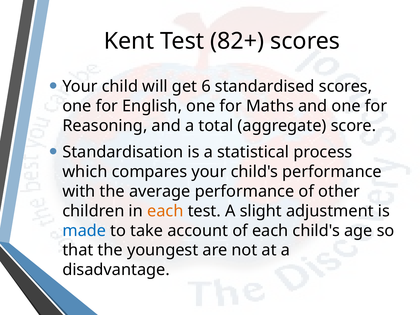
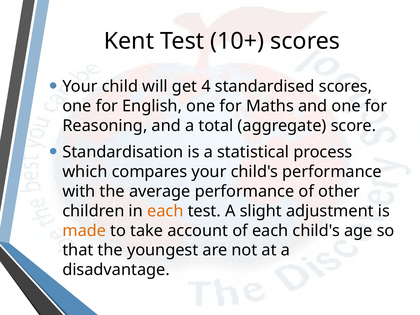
82+: 82+ -> 10+
6: 6 -> 4
made colour: blue -> orange
